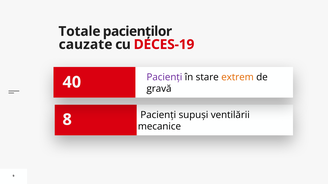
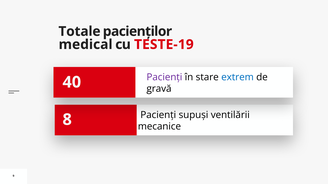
cauzate: cauzate -> medical
DECES-19: DECES-19 -> TESTE-19
extrem colour: orange -> blue
